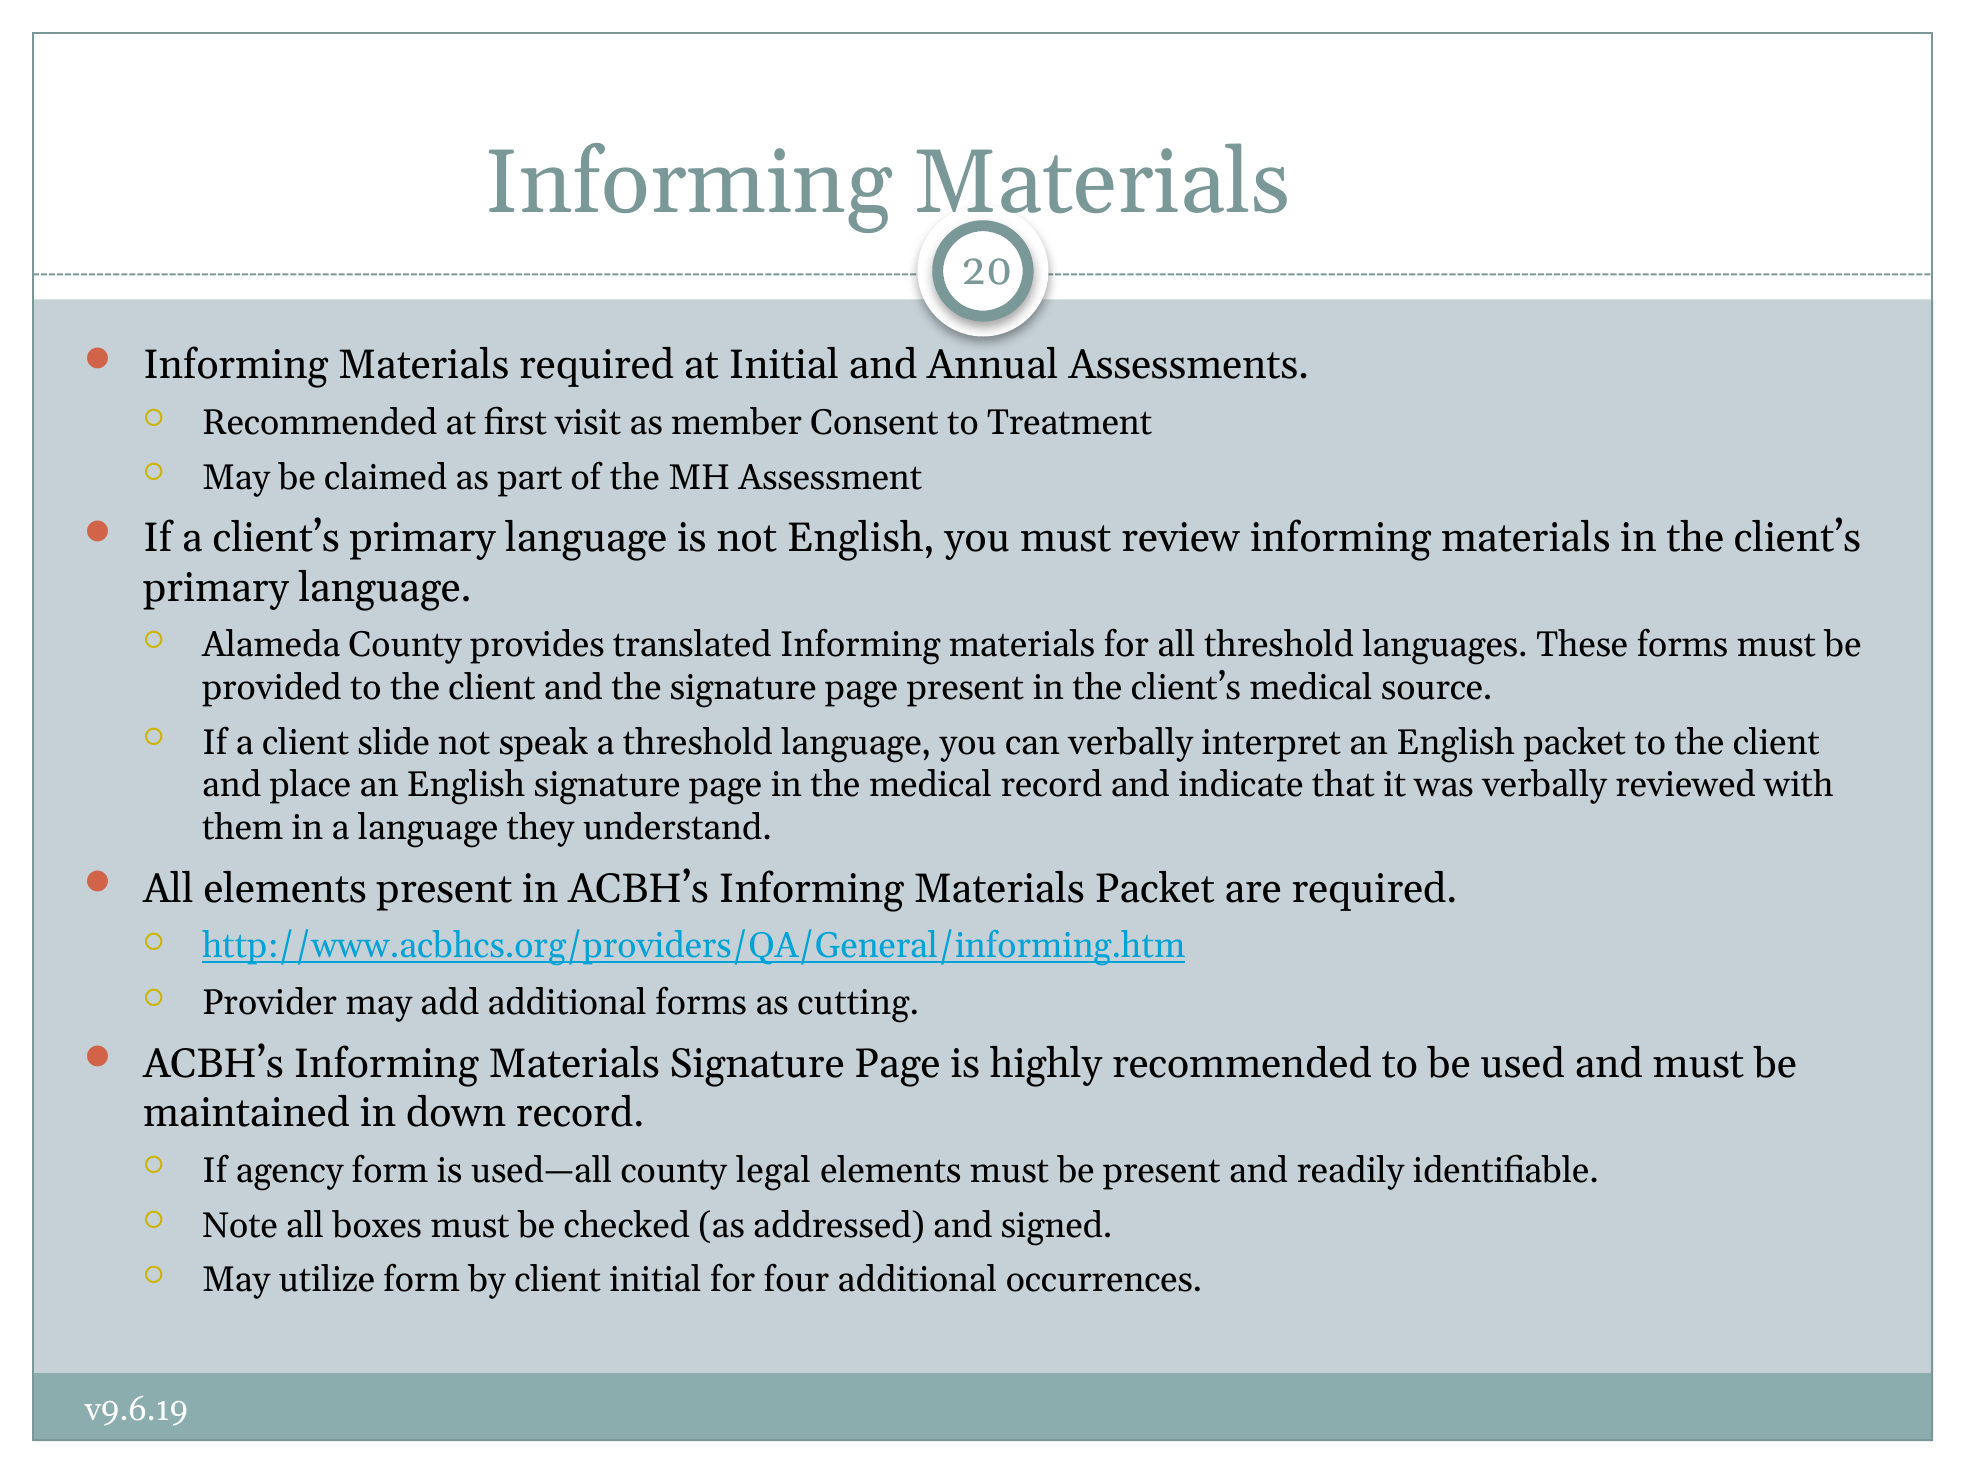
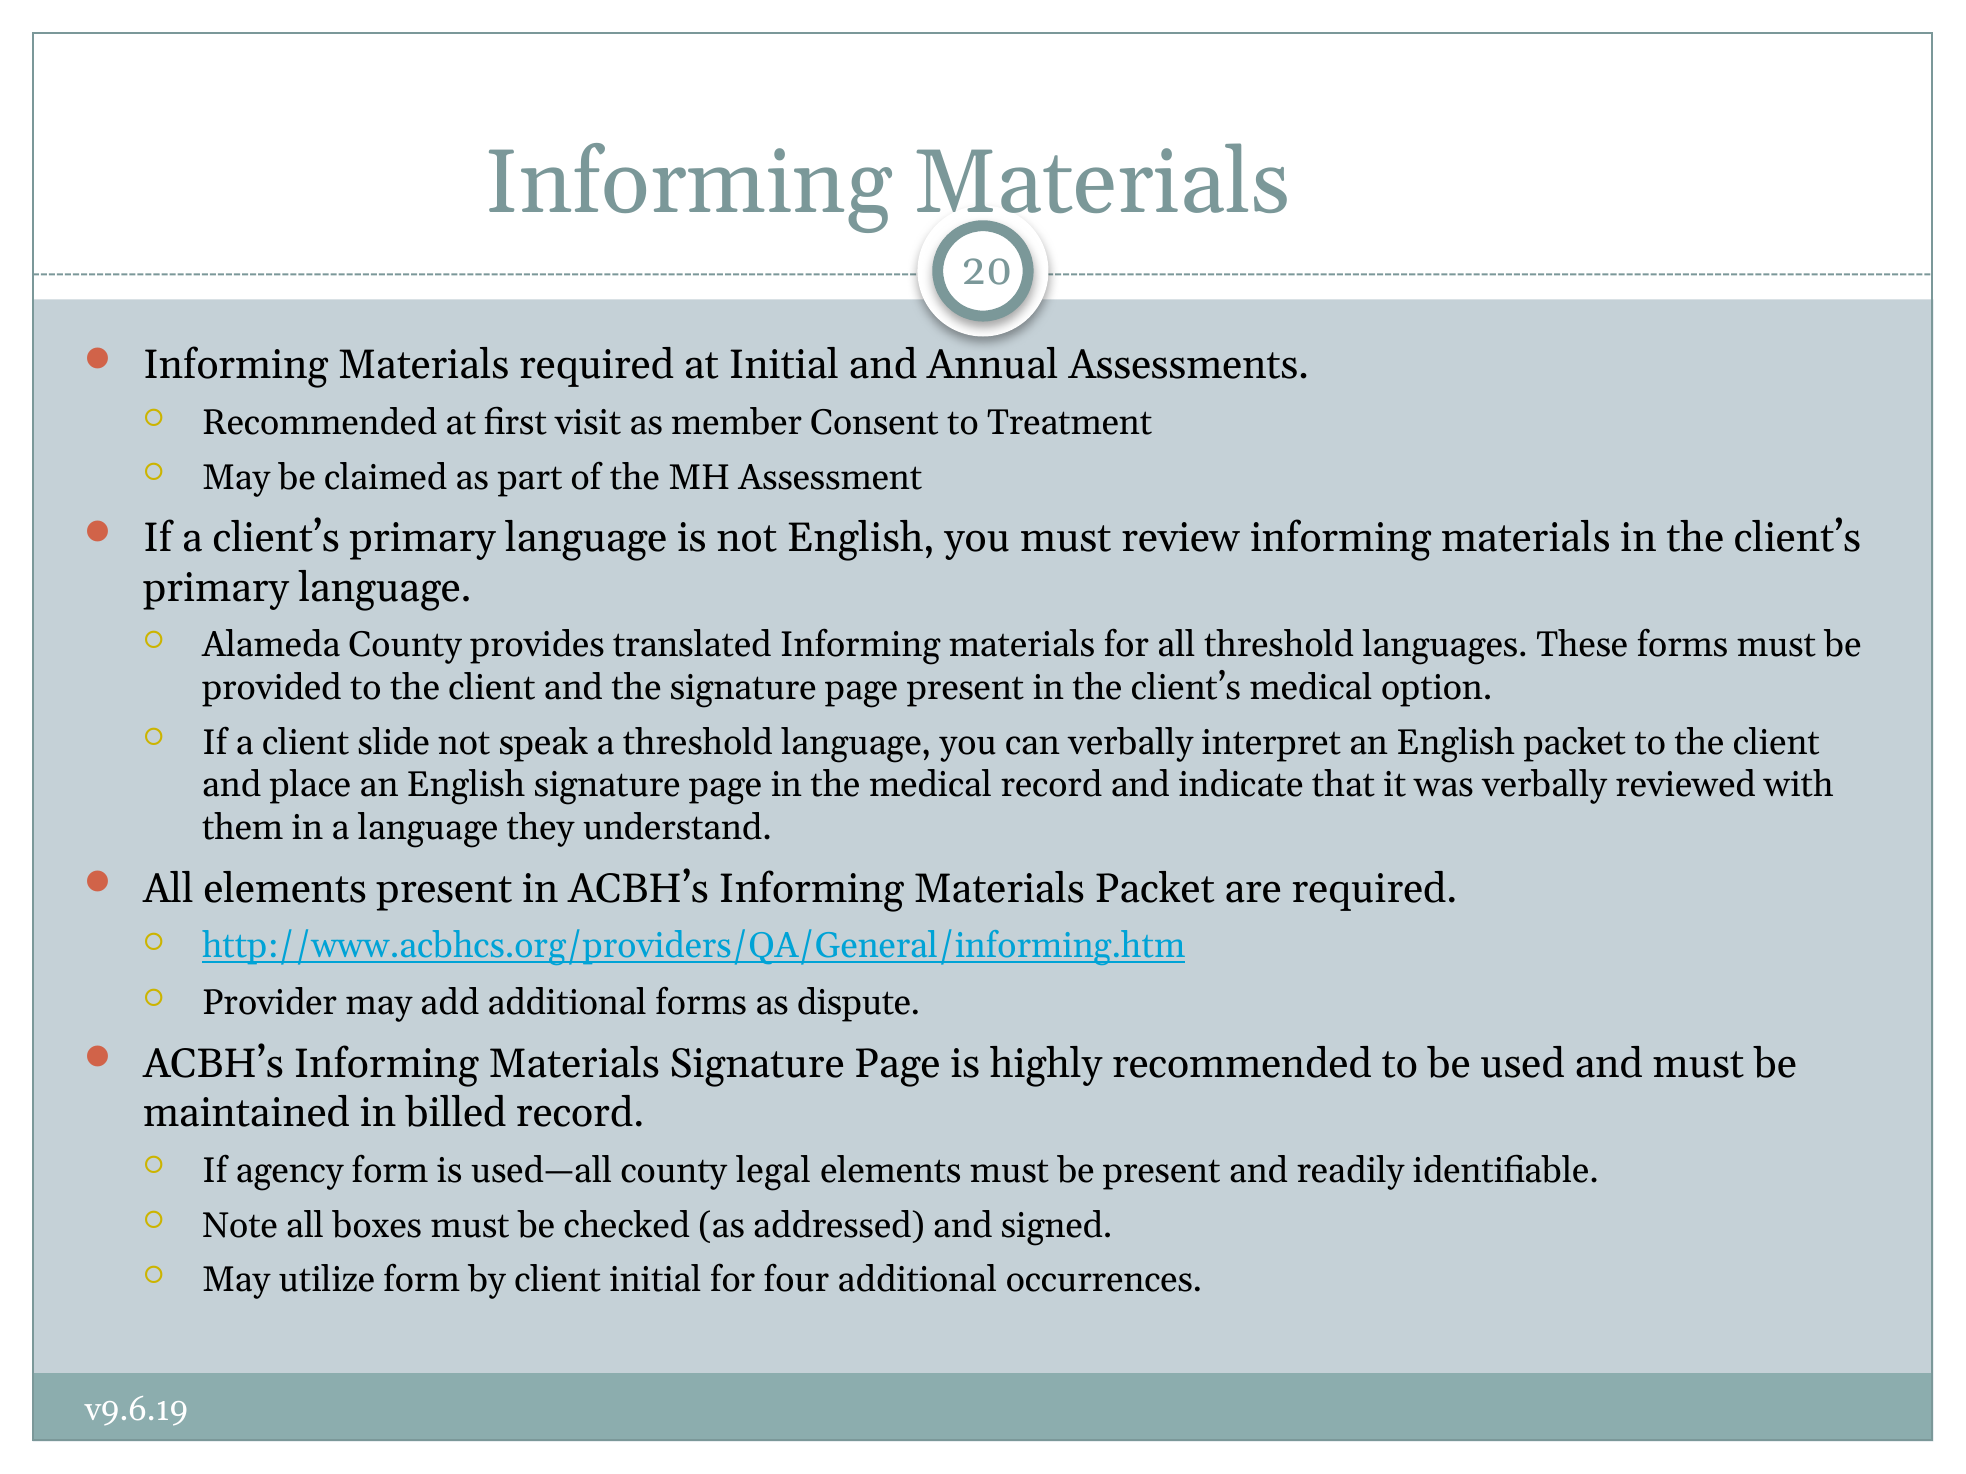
source: source -> option
cutting: cutting -> dispute
down: down -> billed
